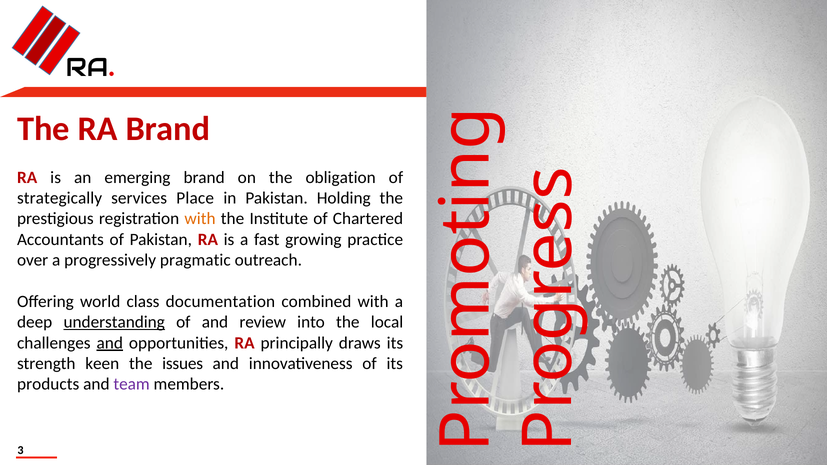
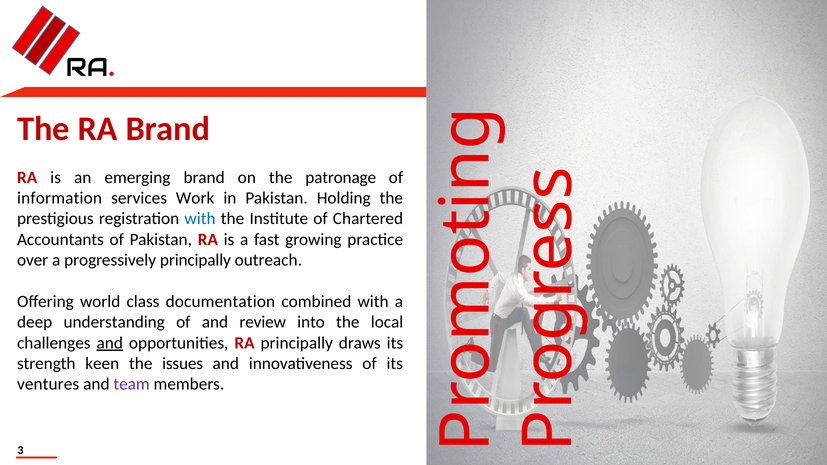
obligation: obligation -> patronage
strategically: strategically -> information
Place: Place -> Work
with at (200, 219) colour: orange -> blue
progressively pragmatic: pragmatic -> principally
understanding underline: present -> none
products: products -> ventures
